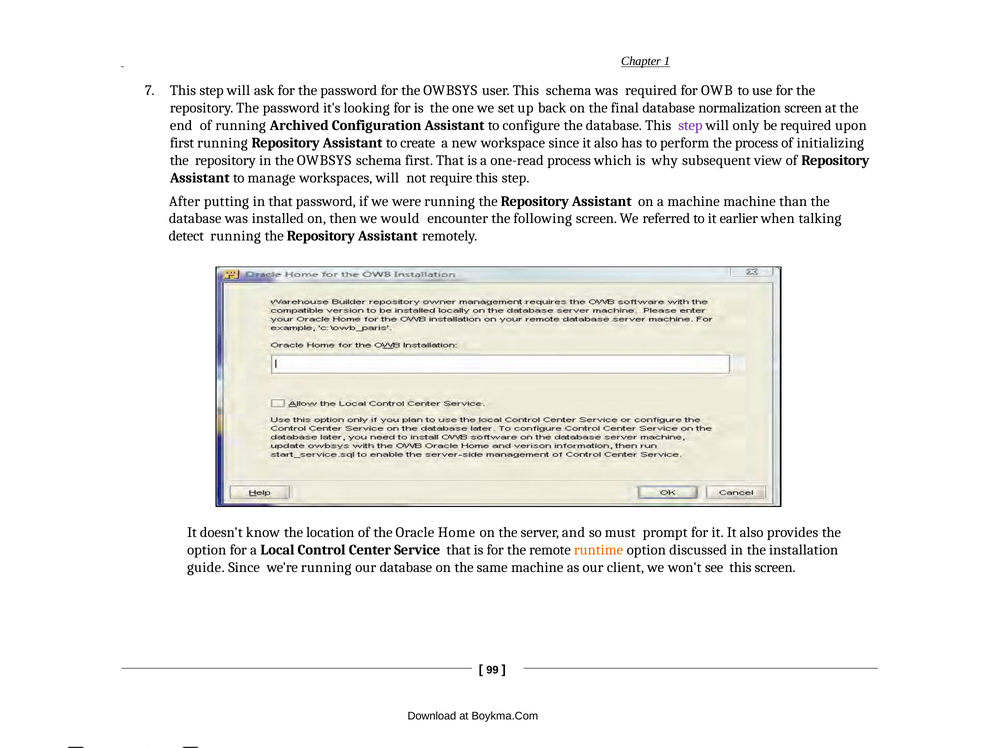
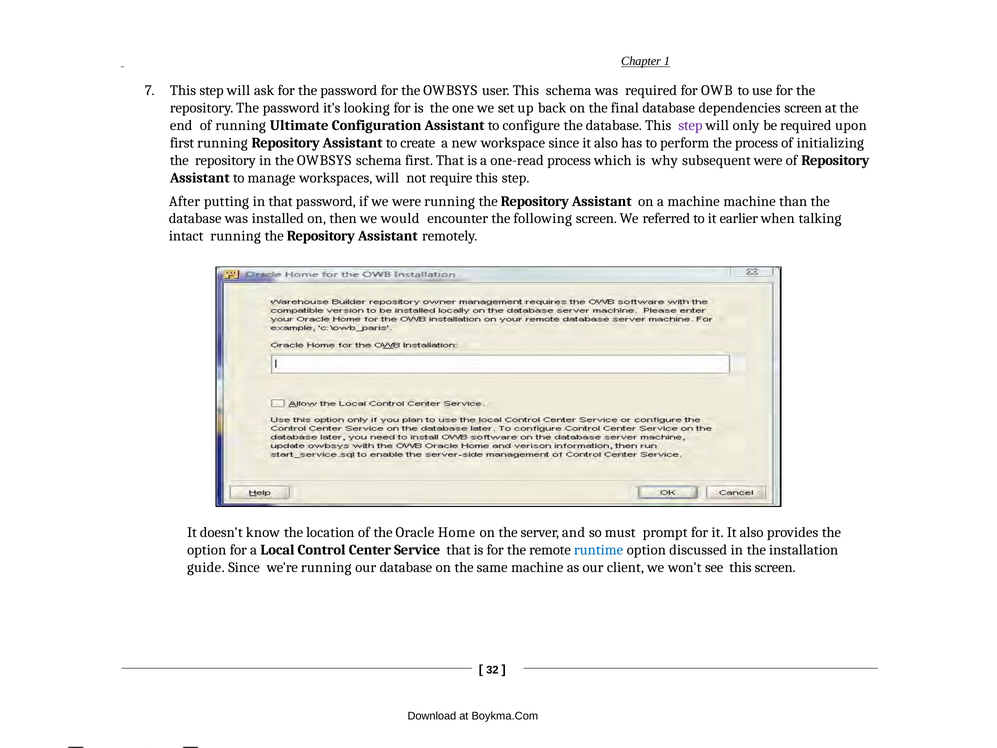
normalization: normalization -> dependencies
Archived: Archived -> Ultimate
subsequent view: view -> were
detect: detect -> intact
runtime colour: orange -> blue
99: 99 -> 32
